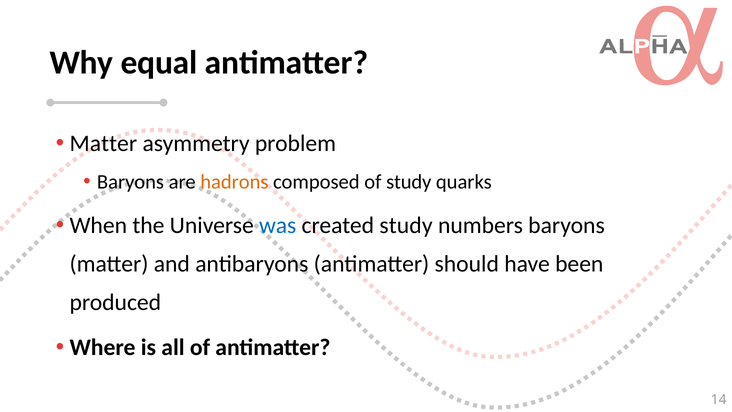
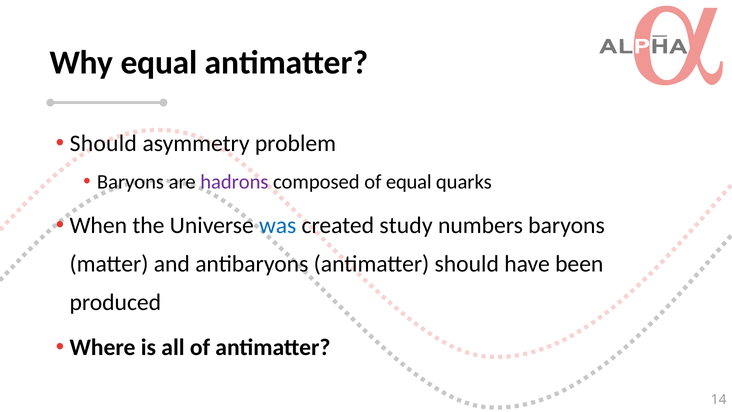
Matter at (103, 144): Matter -> Should
hadrons colour: orange -> purple
of study: study -> equal
